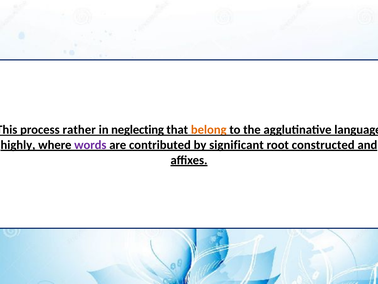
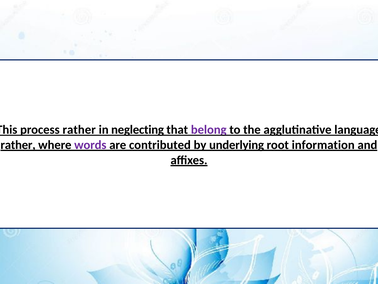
belong colour: orange -> purple
highly at (18, 145): highly -> rather
significant: significant -> underlying
constructed: constructed -> information
